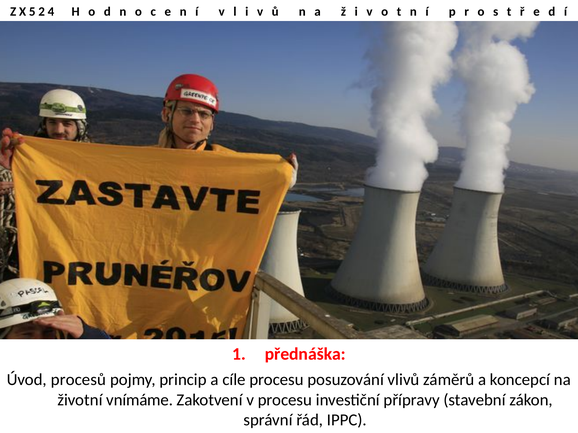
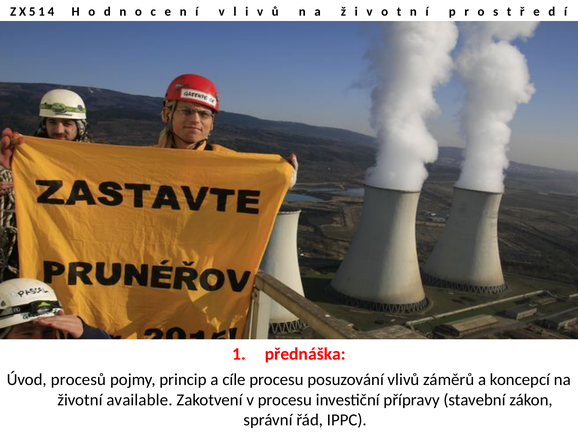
5 2: 2 -> 1
vnímáme: vnímáme -> available
